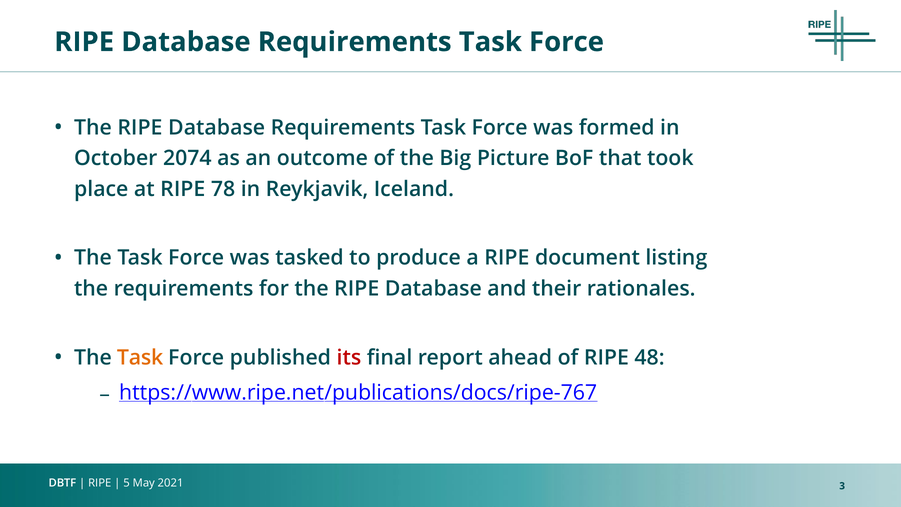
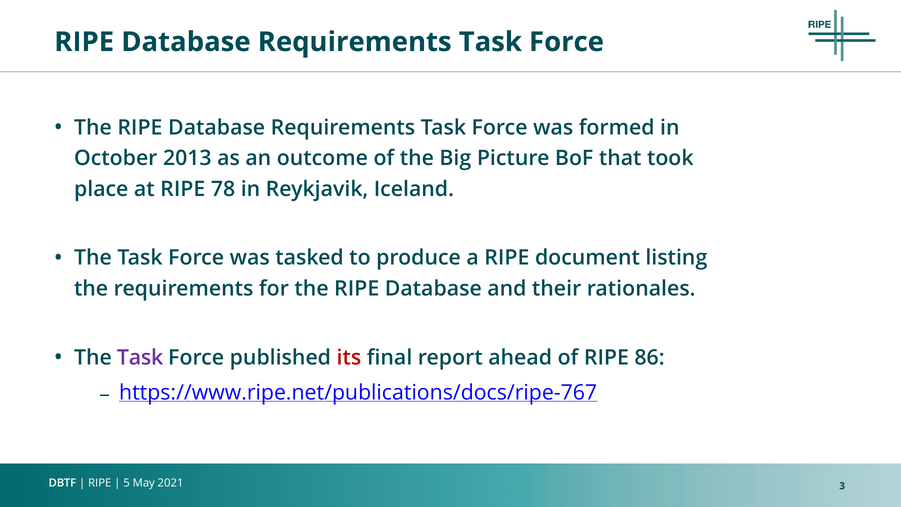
2074: 2074 -> 2013
Task at (140, 357) colour: orange -> purple
48: 48 -> 86
